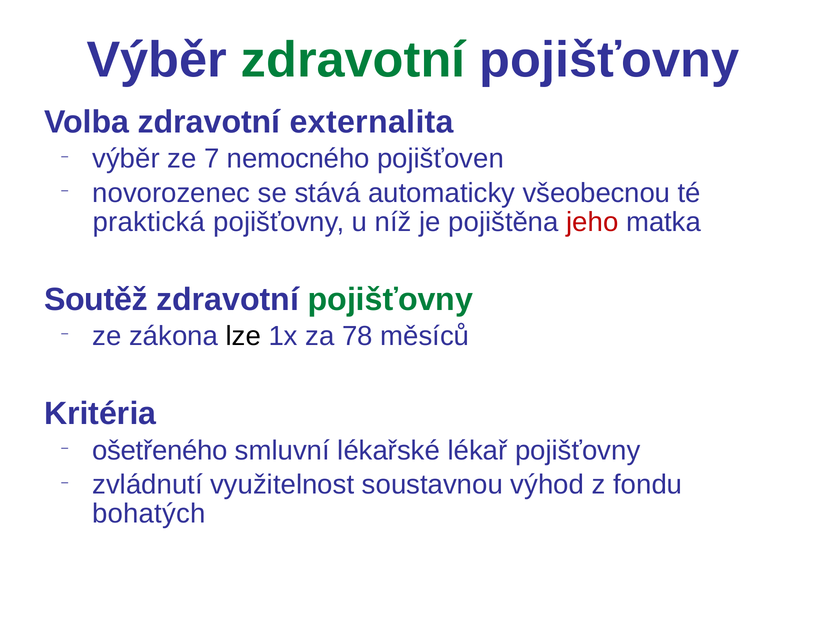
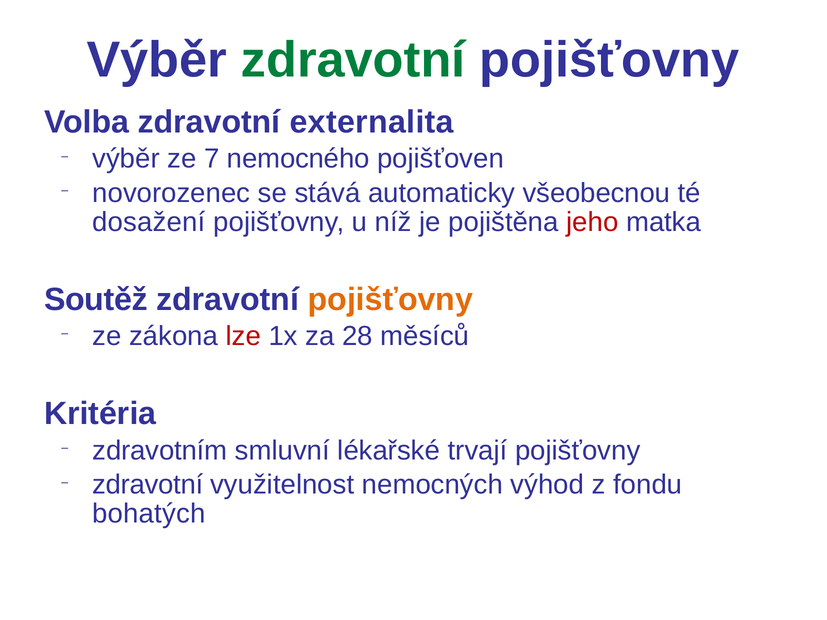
praktická: praktická -> dosažení
pojišťovny at (390, 300) colour: green -> orange
lze colour: black -> red
78: 78 -> 28
ošetřeného: ošetřeného -> zdravotním
lékař: lékař -> trvají
zvládnutí at (148, 485): zvládnutí -> zdravotní
soustavnou: soustavnou -> nemocných
